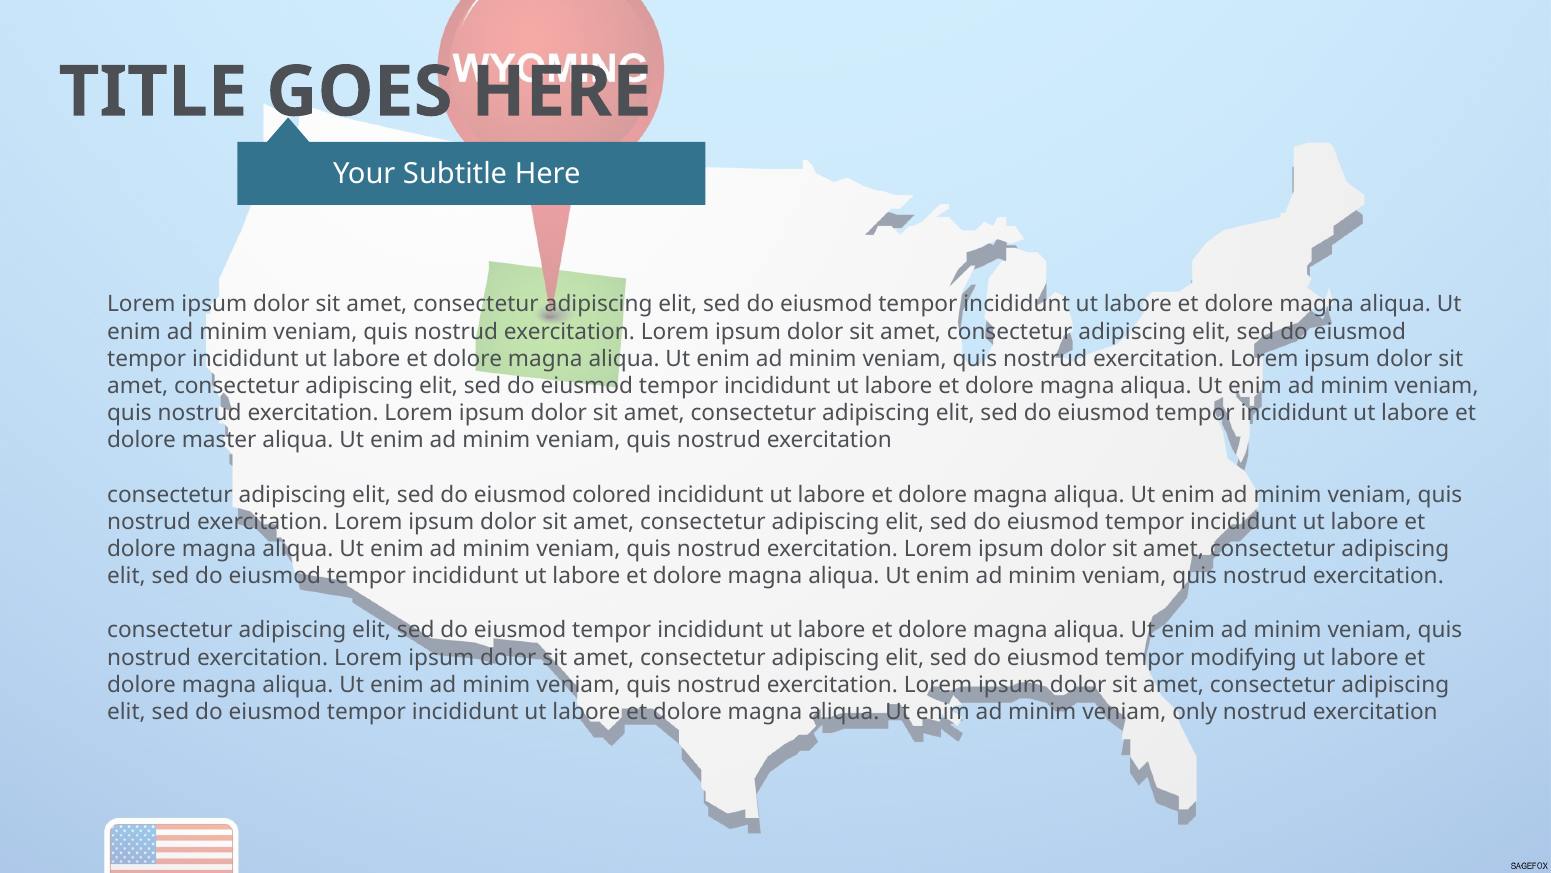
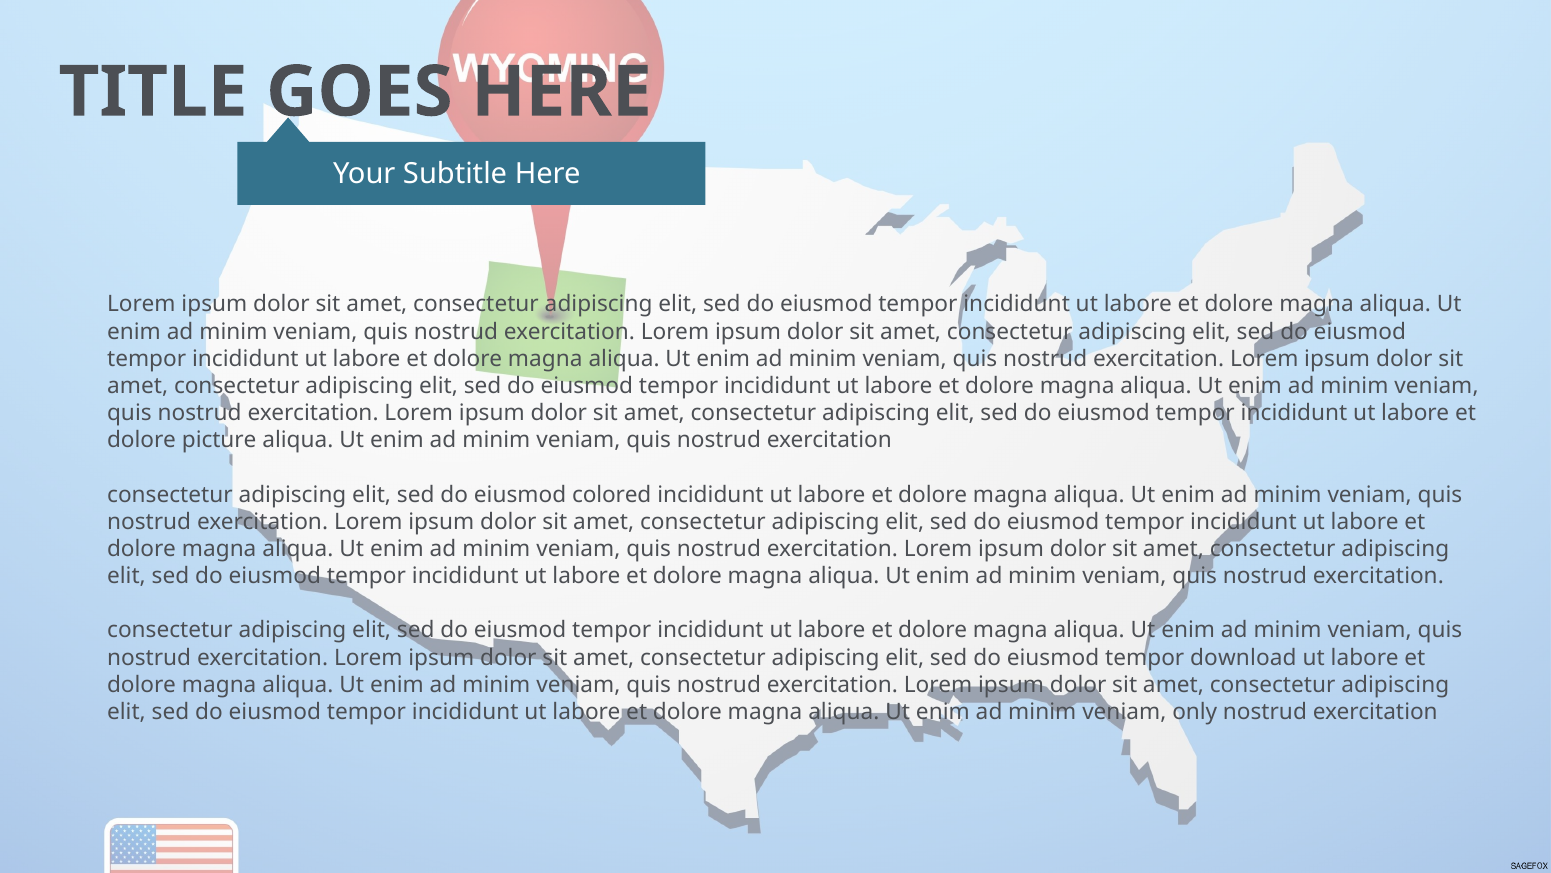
master: master -> picture
modifying: modifying -> download
